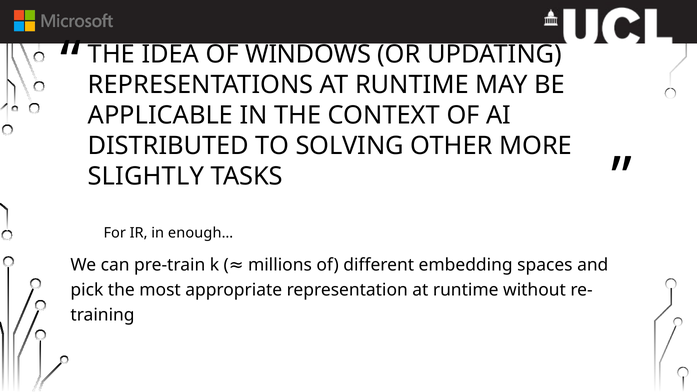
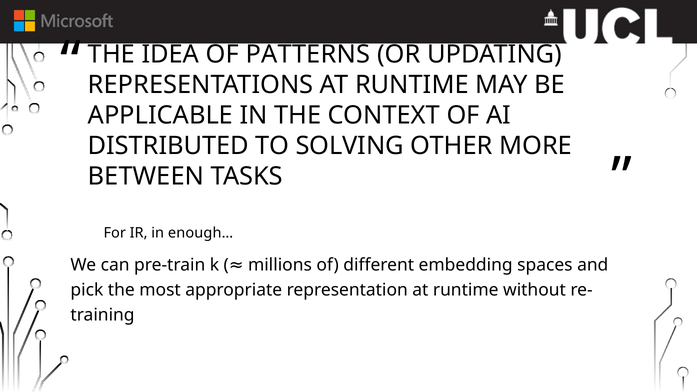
WINDOWS: WINDOWS -> PATTERNS
SLIGHTLY: SLIGHTLY -> BETWEEN
